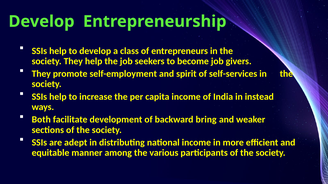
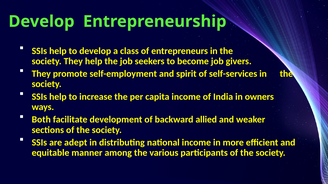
instead: instead -> owners
bring: bring -> allied
